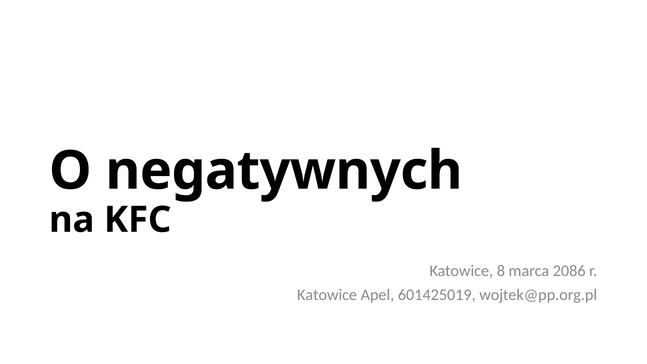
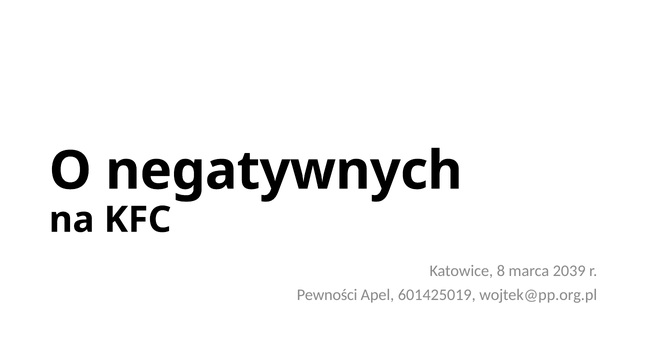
2086: 2086 -> 2039
Katowice at (327, 295): Katowice -> Pewności
